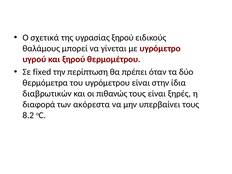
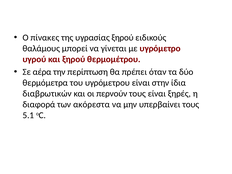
σχετικά: σχετικά -> πίνακες
fixed: fixed -> αέρα
πιθανώς: πιθανώς -> περνούν
8.2: 8.2 -> 5.1
